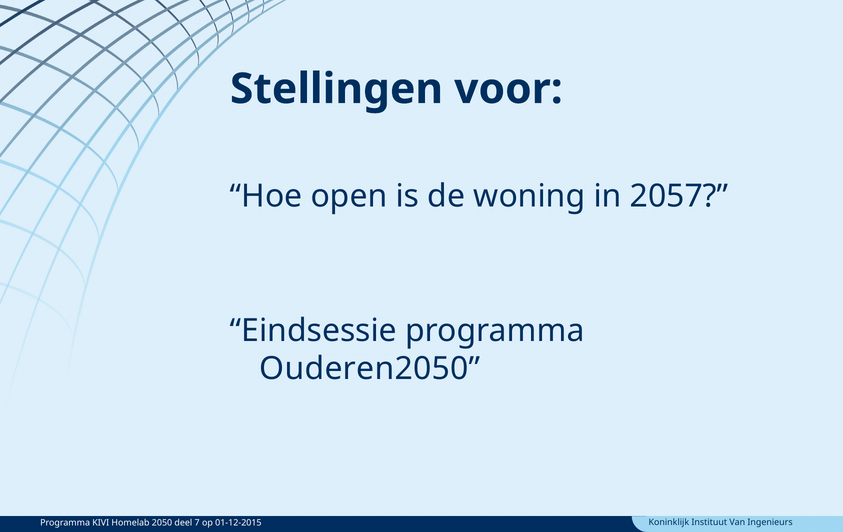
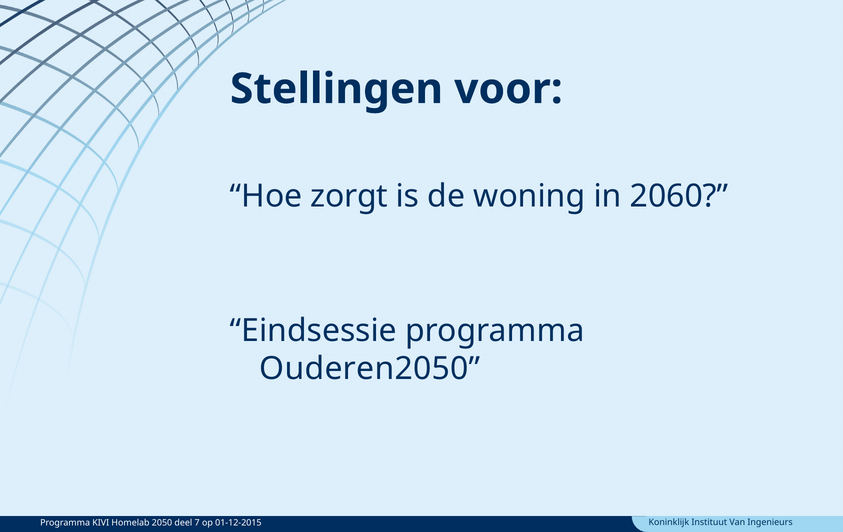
open: open -> zorgt
2057: 2057 -> 2060
